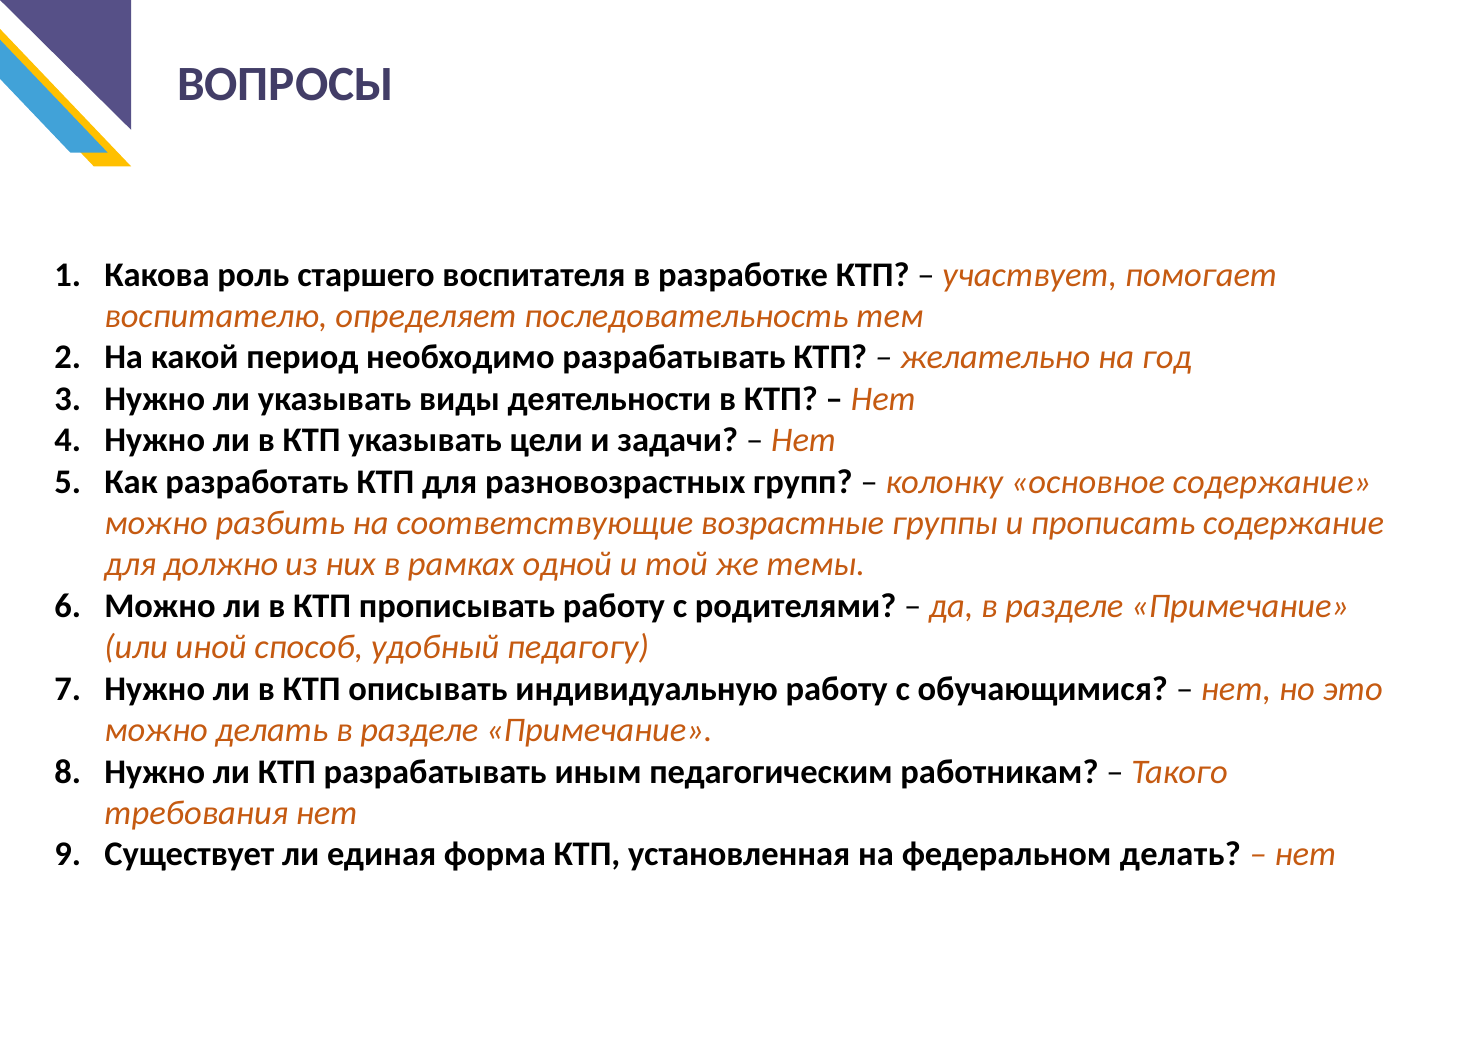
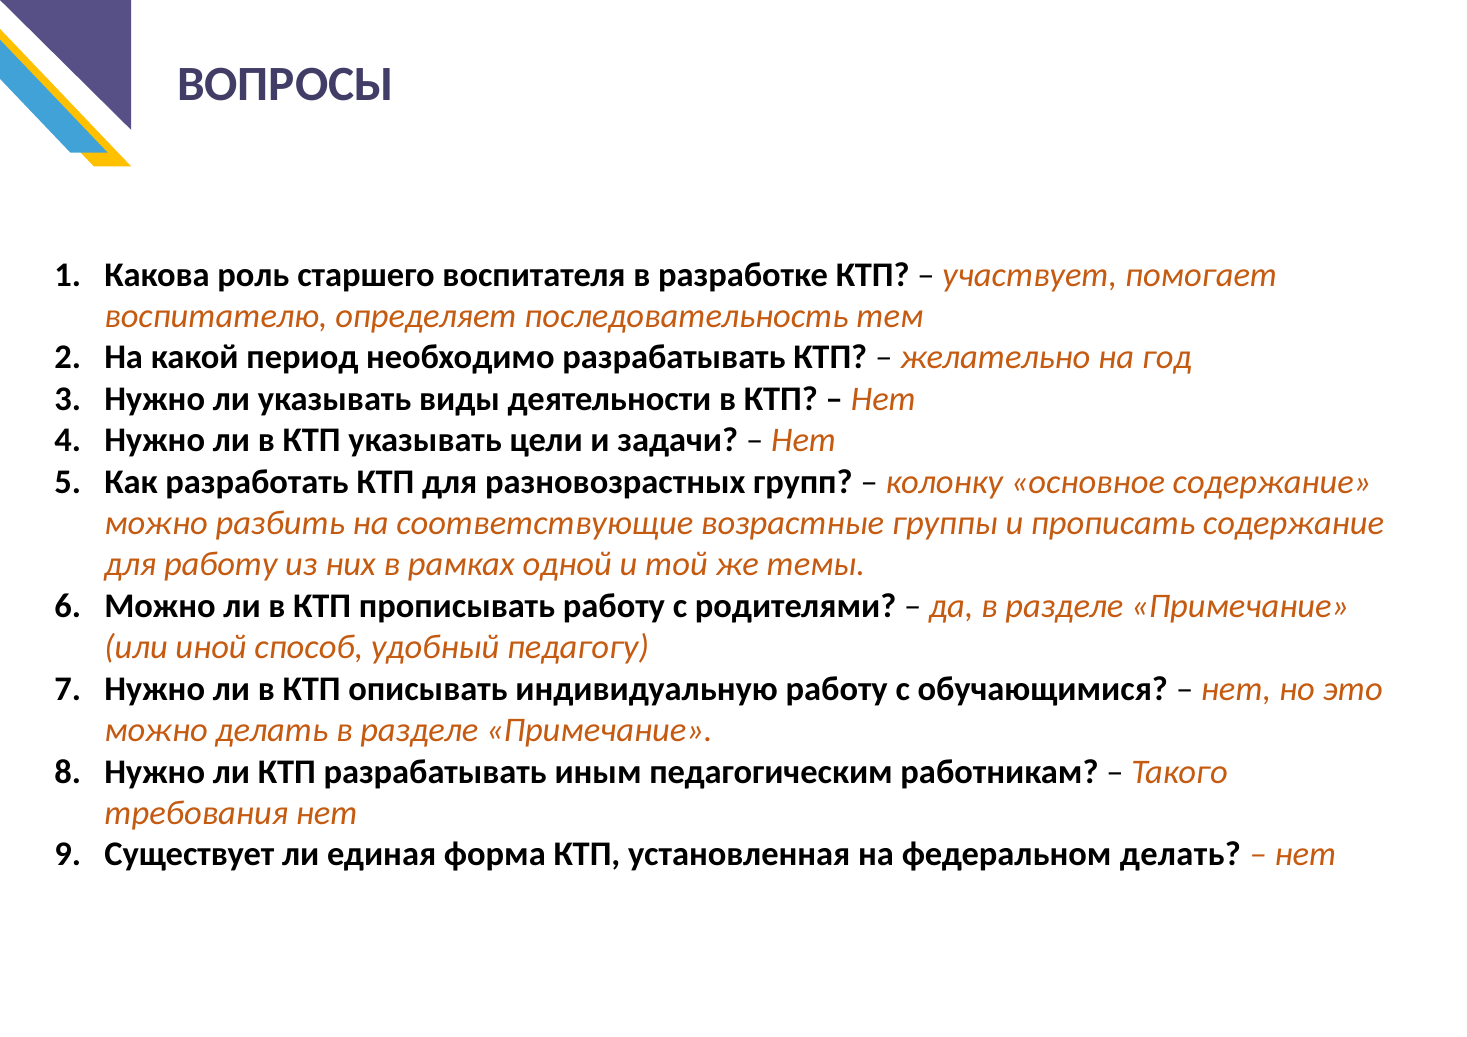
для должно: должно -> работу
